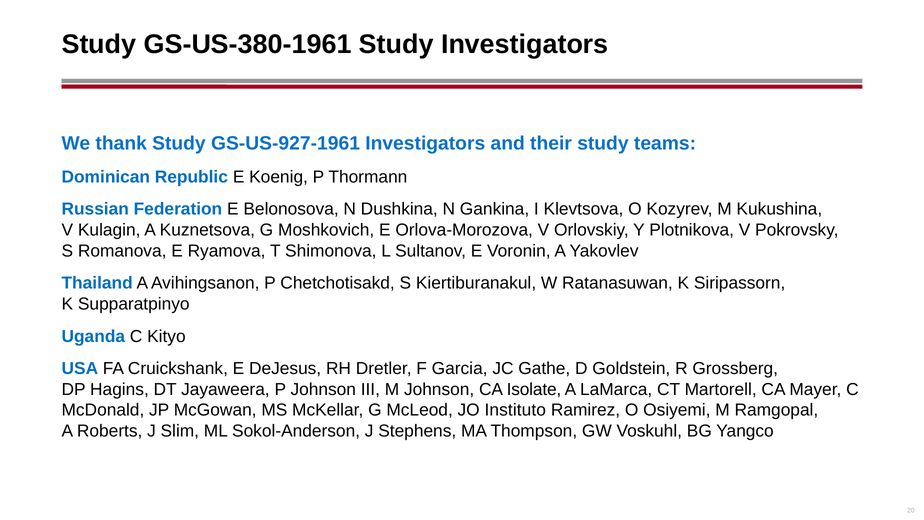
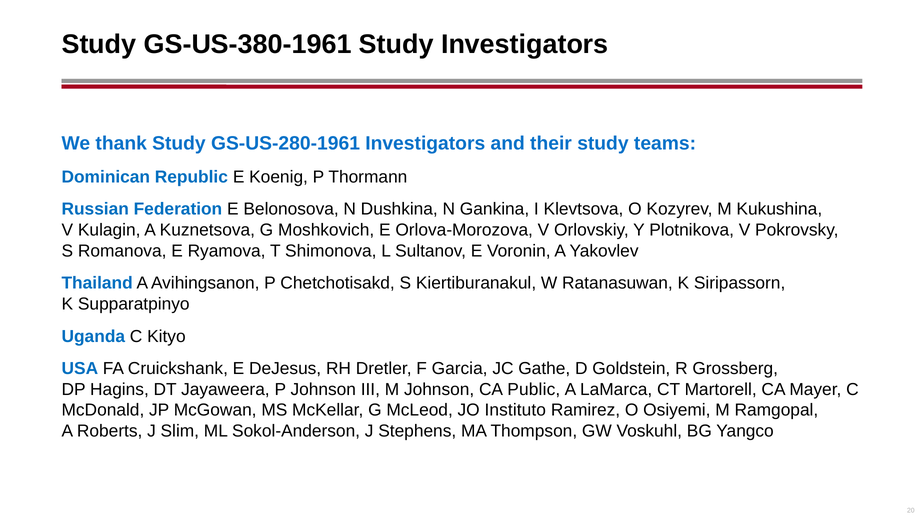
GS-US-927-1961: GS-US-927-1961 -> GS-US-280-1961
Isolate: Isolate -> Public
